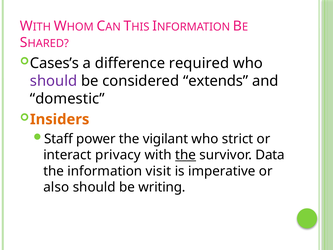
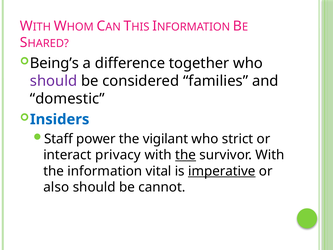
Cases’s: Cases’s -> Being’s
required: required -> together
extends: extends -> families
Insiders colour: orange -> blue
survivor Data: Data -> With
visit: visit -> vital
imperative underline: none -> present
writing: writing -> cannot
